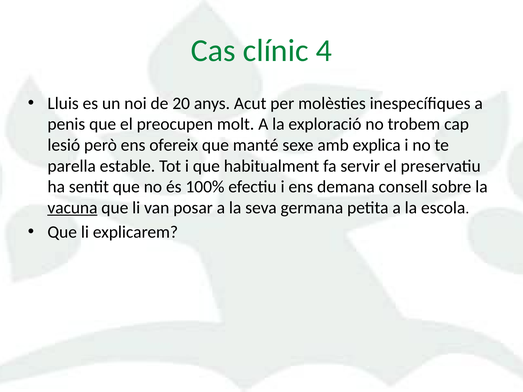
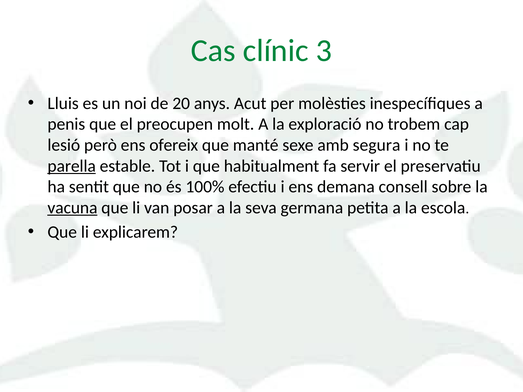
4: 4 -> 3
explica: explica -> segura
parella underline: none -> present
